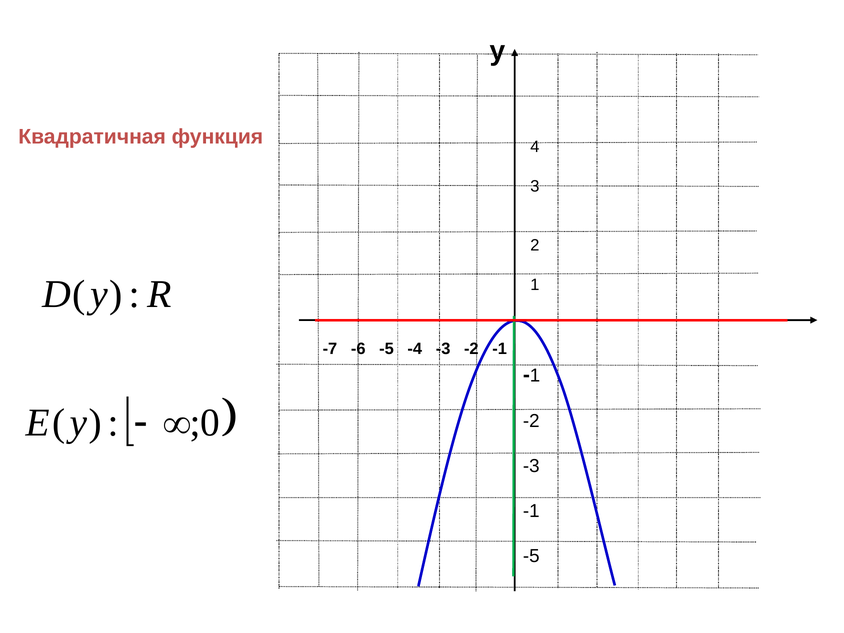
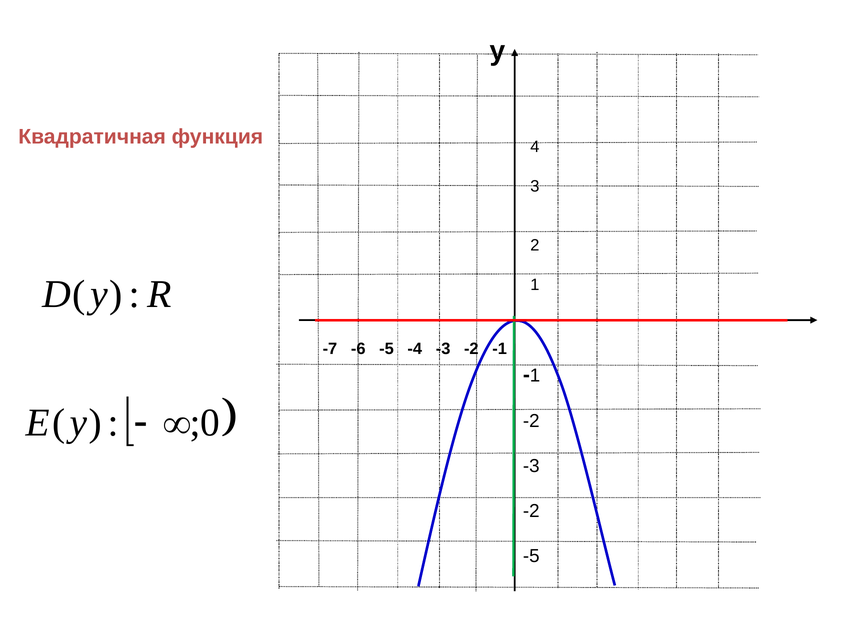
-1 at (531, 511): -1 -> -2
